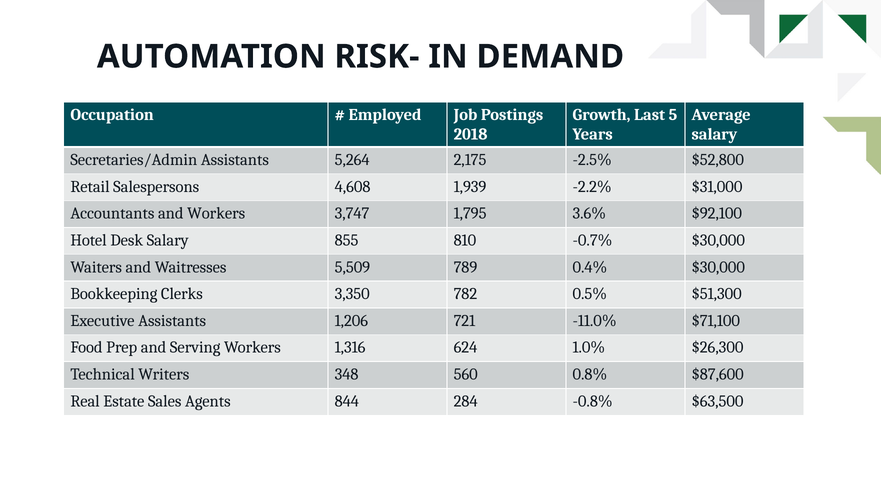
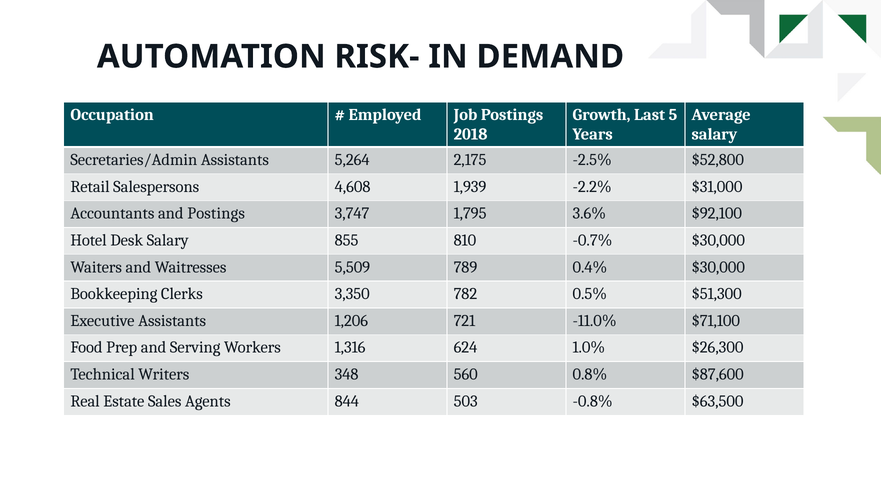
and Workers: Workers -> Postings
284: 284 -> 503
